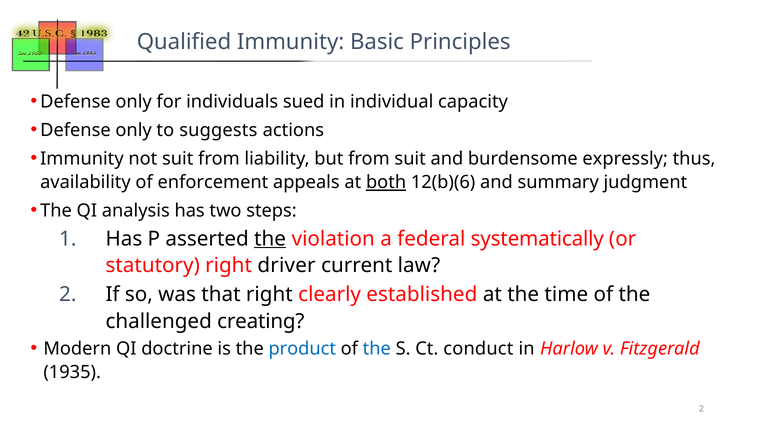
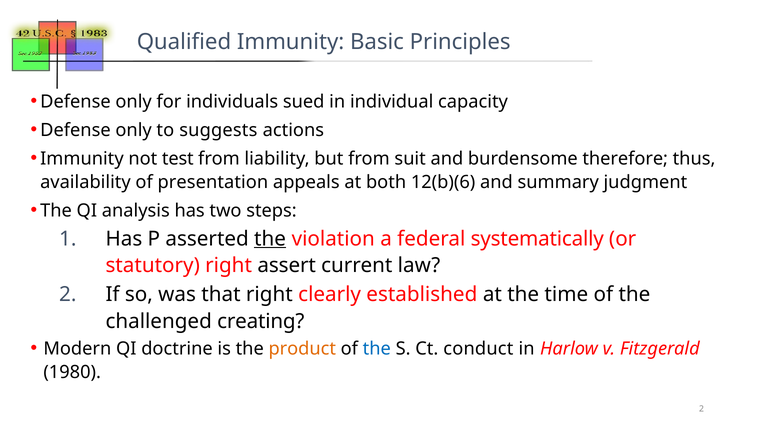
not suit: suit -> test
expressly: expressly -> therefore
enforcement: enforcement -> presentation
both underline: present -> none
driver: driver -> assert
product colour: blue -> orange
1935: 1935 -> 1980
